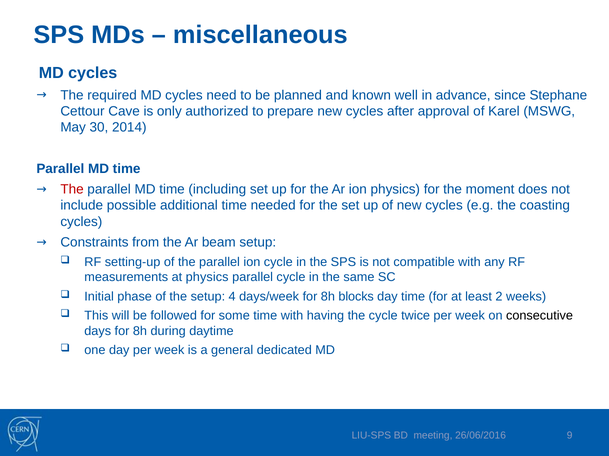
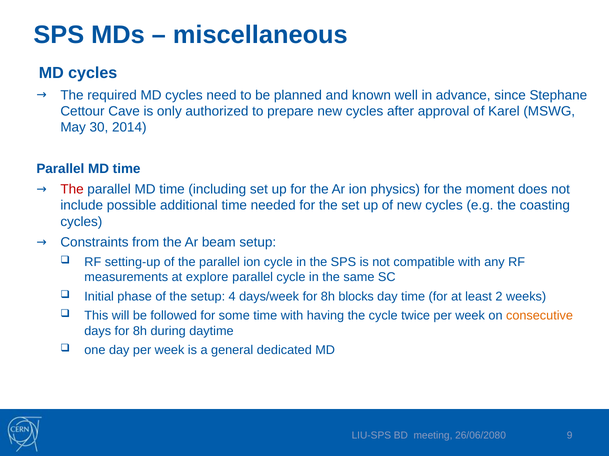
at physics: physics -> explore
consecutive colour: black -> orange
26/06/2016: 26/06/2016 -> 26/06/2080
